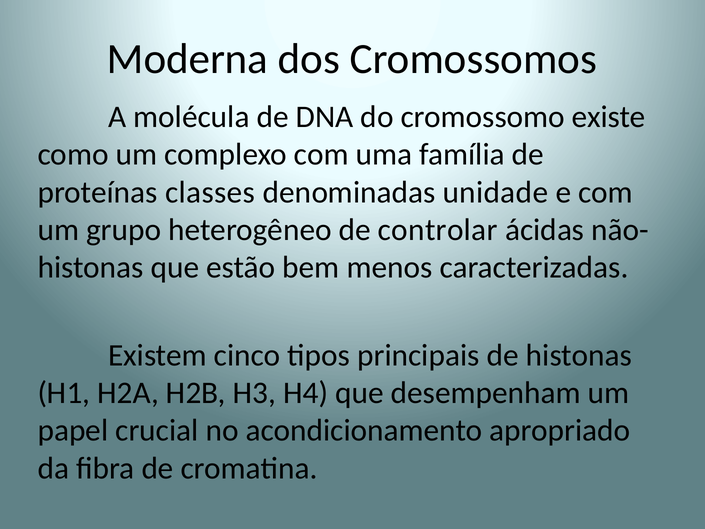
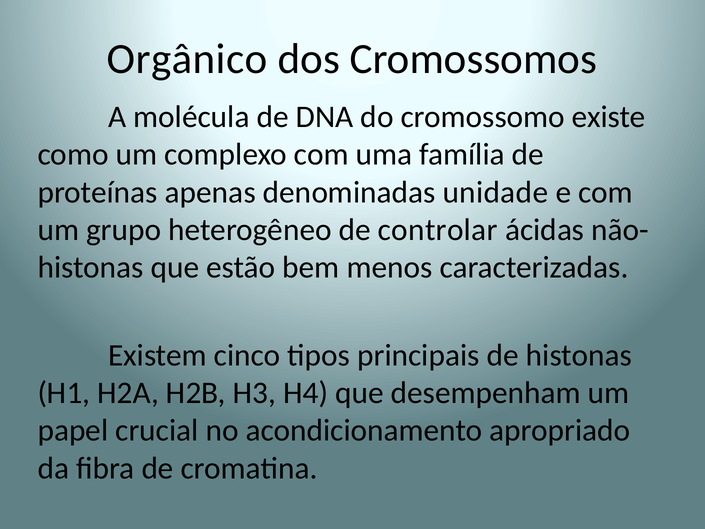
Moderna: Moderna -> Orgânico
classes: classes -> apenas
